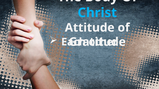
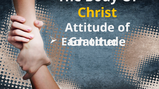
Christ colour: light blue -> yellow
